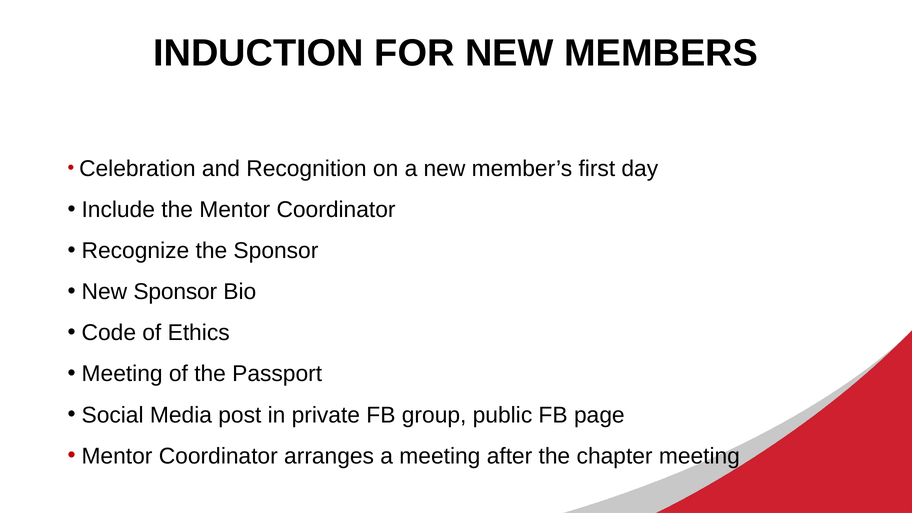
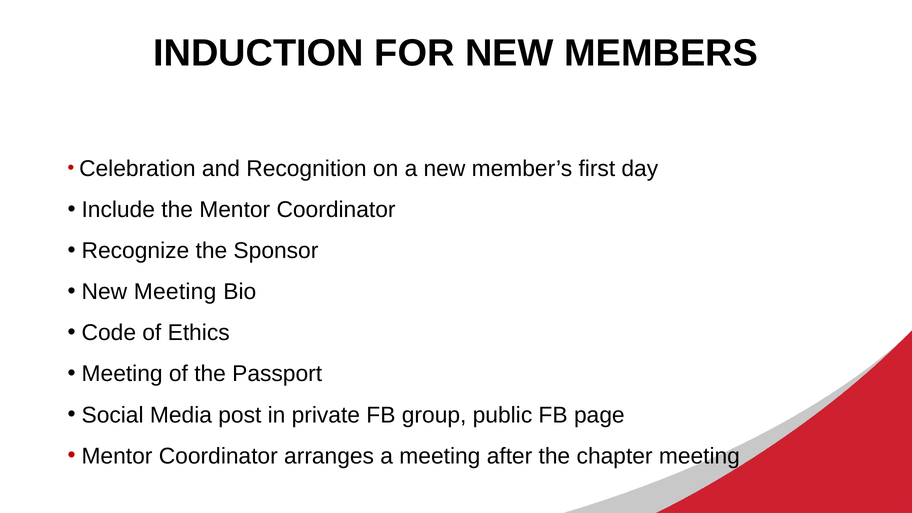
New Sponsor: Sponsor -> Meeting
